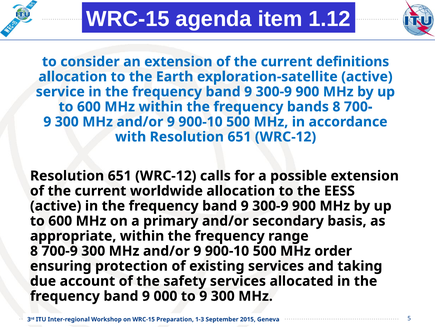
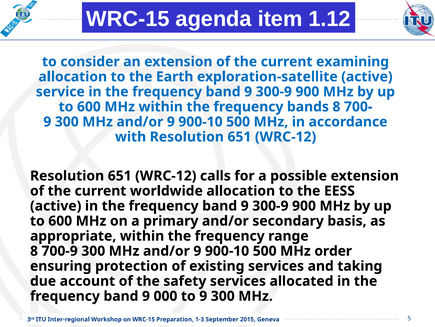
definitions: definitions -> examining
